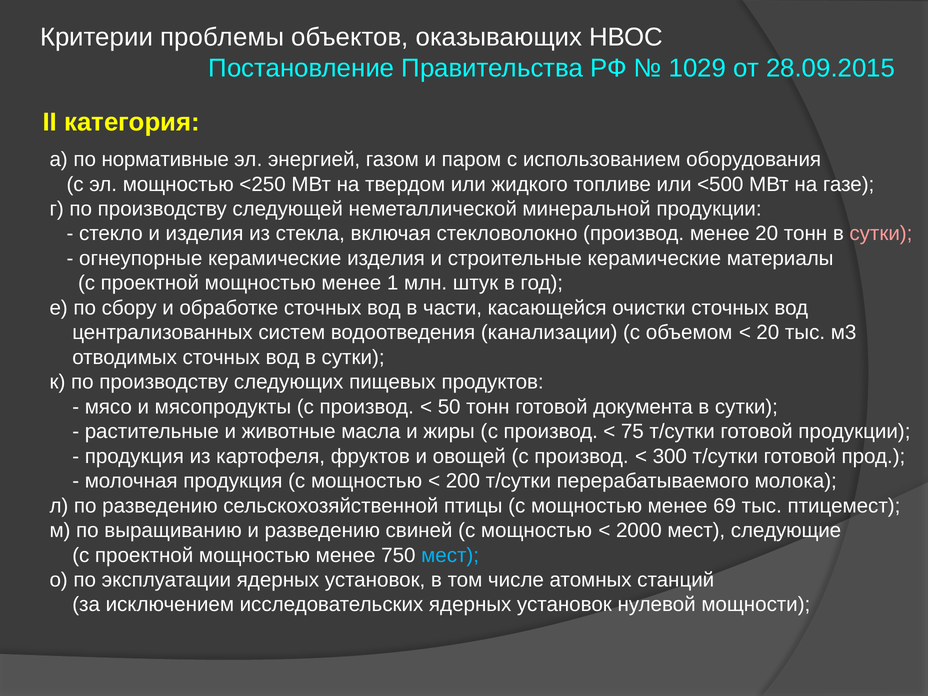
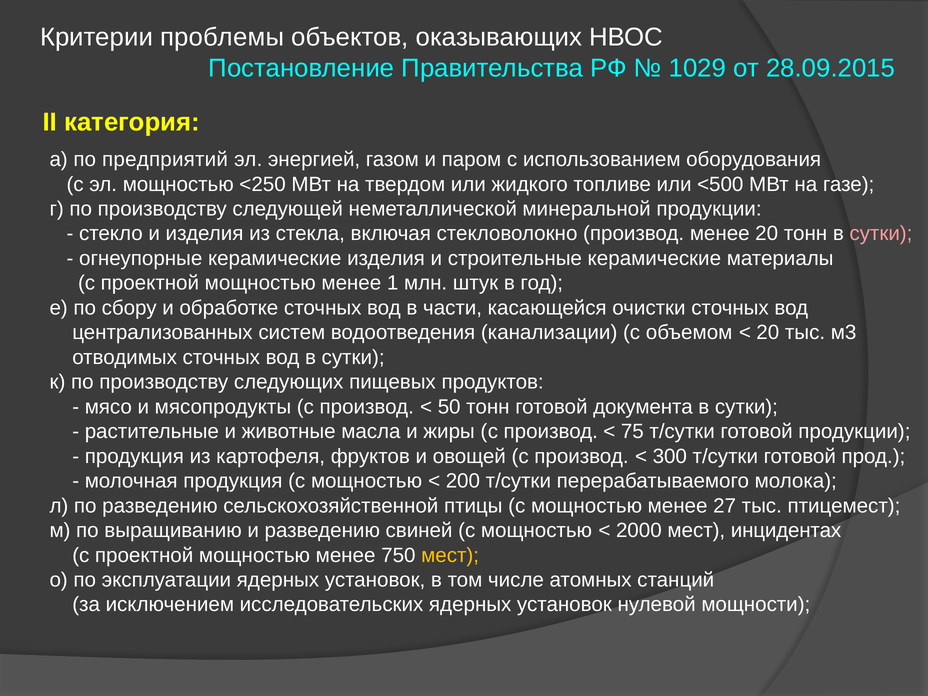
нормативные: нормативные -> предприятий
69: 69 -> 27
следующие: следующие -> инцидентах
мест at (450, 555) colour: light blue -> yellow
